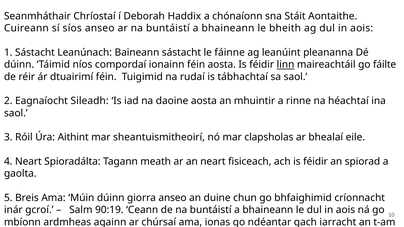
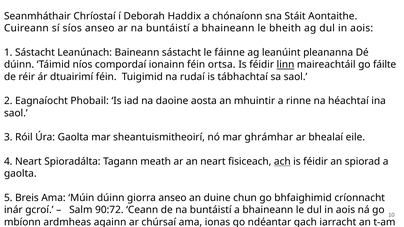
féin aosta: aosta -> ortsa
Sileadh: Sileadh -> Phobail
Úra Aithint: Aithint -> Gaolta
clapsholas: clapsholas -> ghrámhar
ach underline: none -> present
90:19: 90:19 -> 90:72
